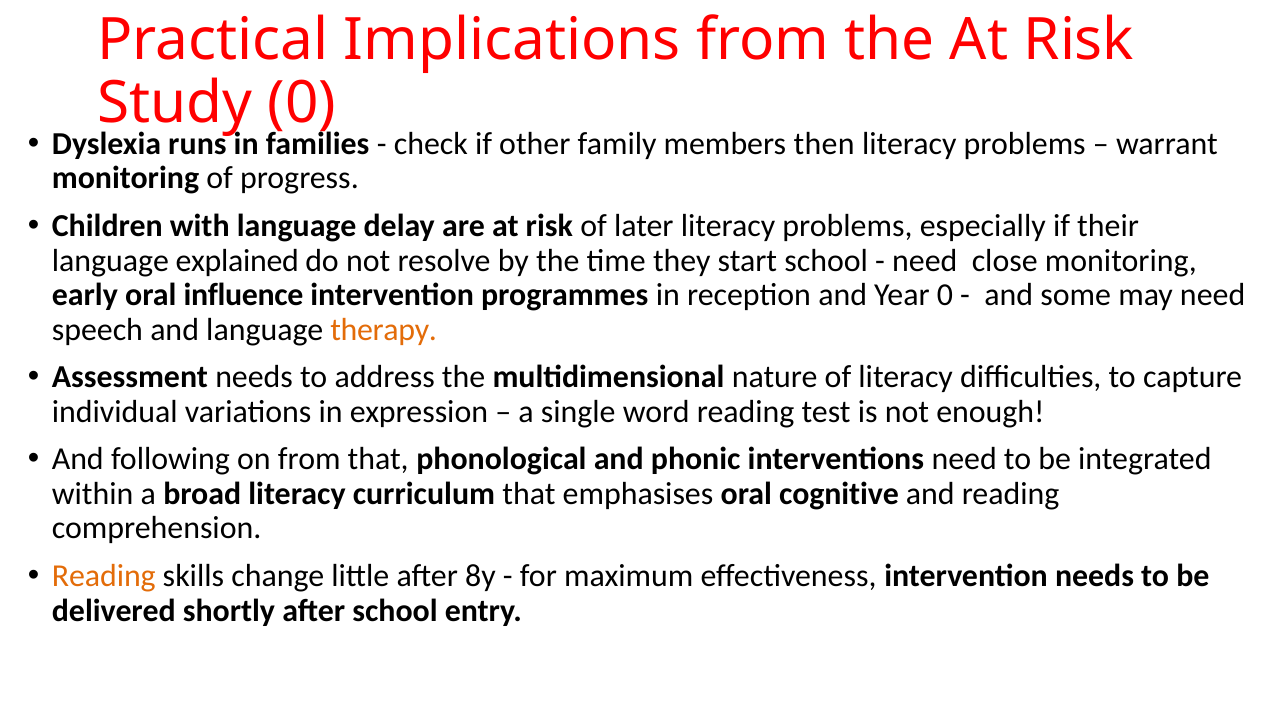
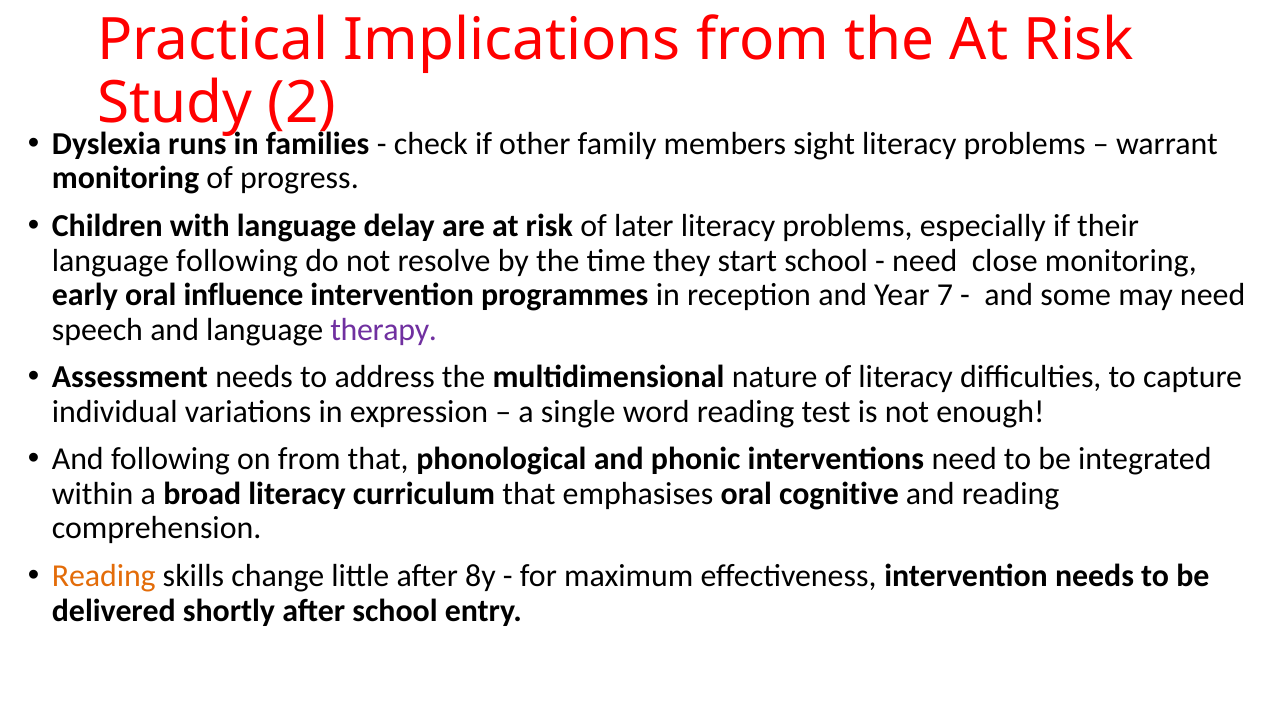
0 at (302, 103): 0 -> 2
then: then -> sight
language explained: explained -> following
Year 0: 0 -> 7
therapy colour: orange -> purple
